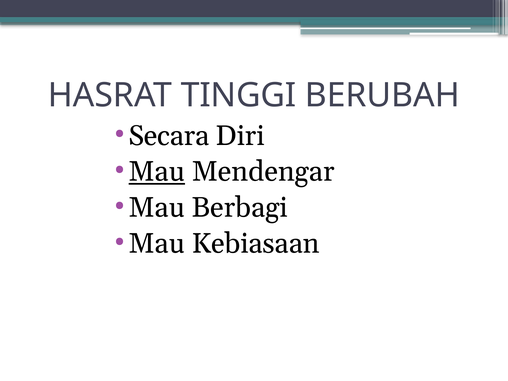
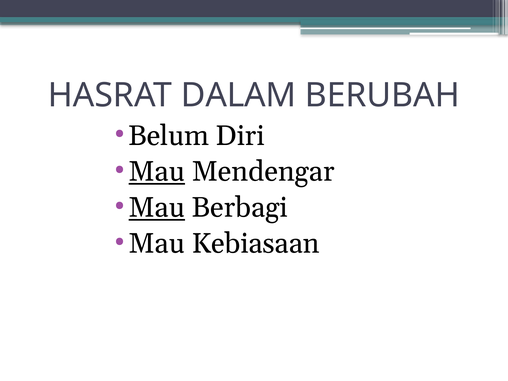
TINGGI: TINGGI -> DALAM
Secara: Secara -> Belum
Mau at (157, 208) underline: none -> present
